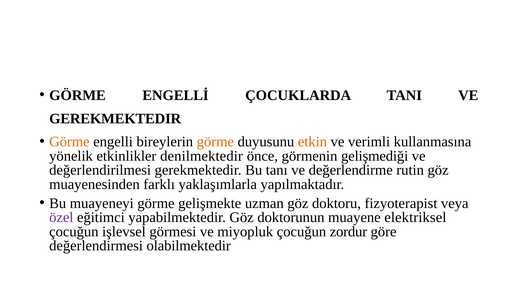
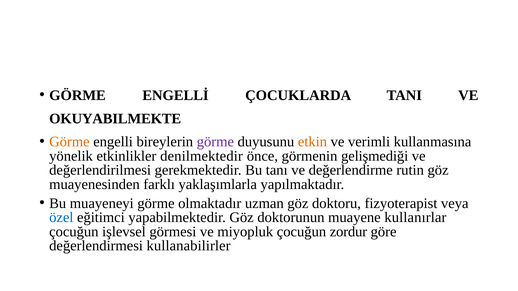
GEREKMEKTEDIR at (115, 119): GEREKMEKTEDIR -> OKUYABILMEKTE
görme at (215, 142) colour: orange -> purple
gelişmekte: gelişmekte -> olmaktadır
özel colour: purple -> blue
elektriksel: elektriksel -> kullanırlar
olabilmektedir: olabilmektedir -> kullanabilirler
